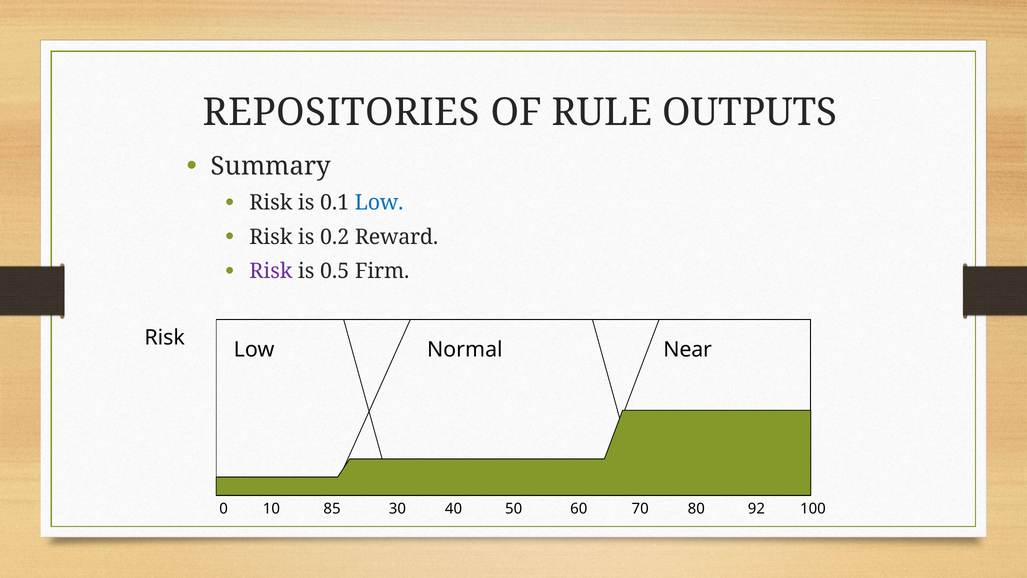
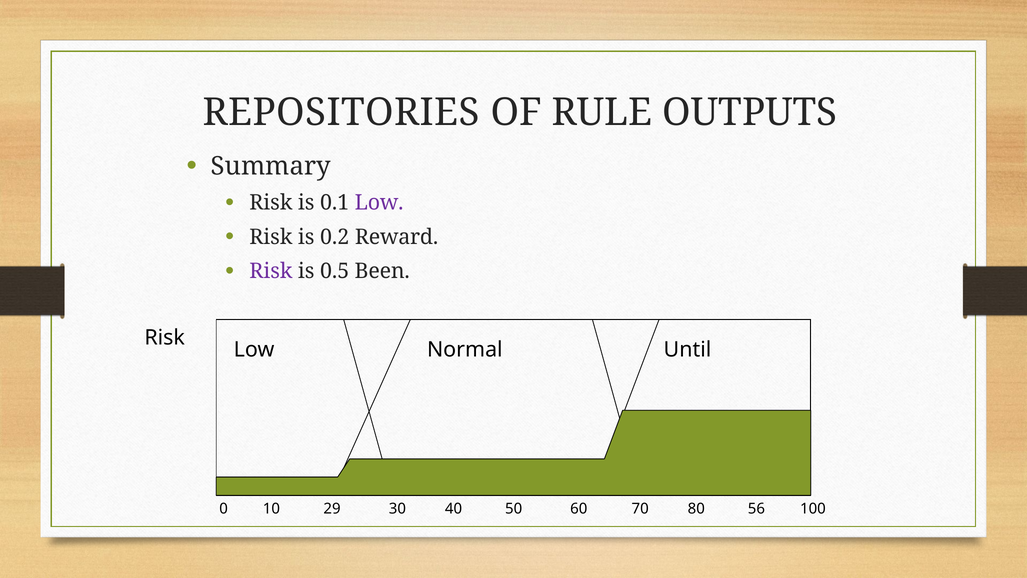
Low at (379, 203) colour: blue -> purple
Firm: Firm -> Been
Near: Near -> Until
85: 85 -> 29
92: 92 -> 56
